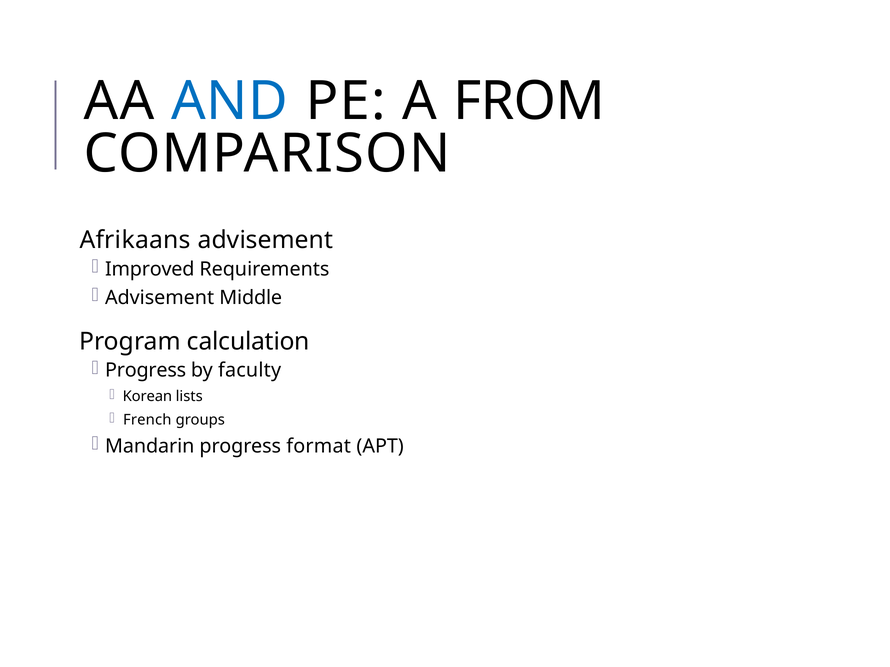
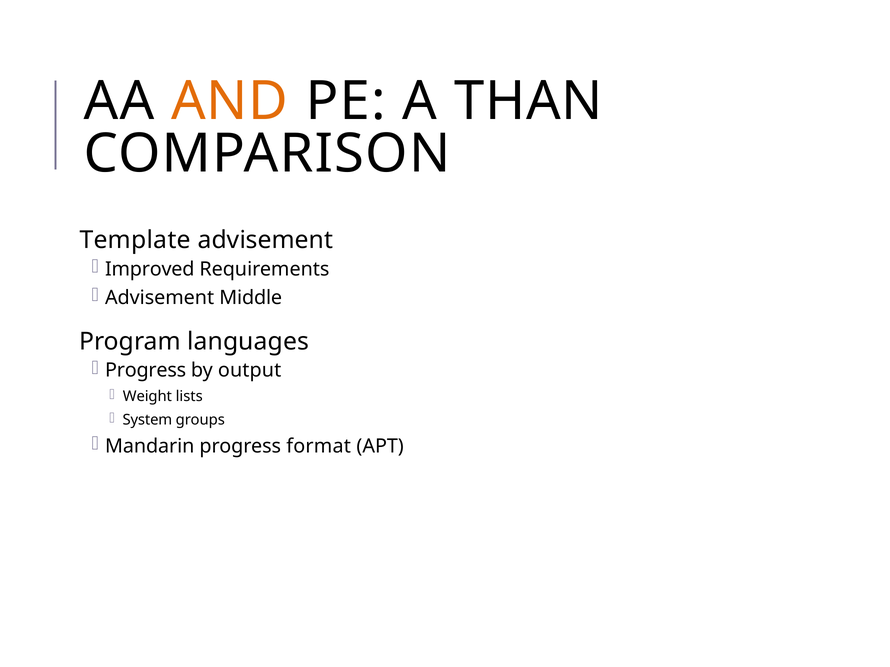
AND colour: blue -> orange
FROM: FROM -> THAN
Afrikaans: Afrikaans -> Template
calculation: calculation -> languages
faculty: faculty -> output
Korean: Korean -> Weight
French: French -> System
